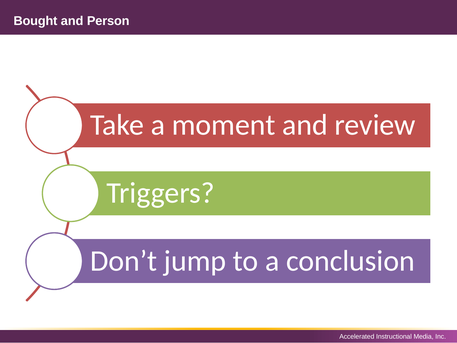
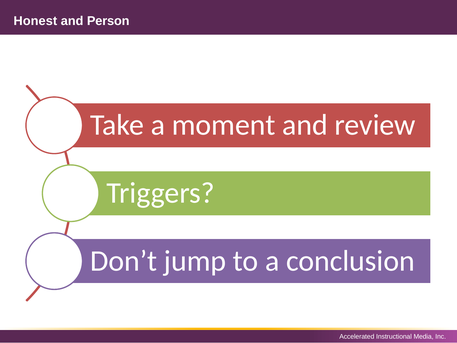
Bought: Bought -> Honest
